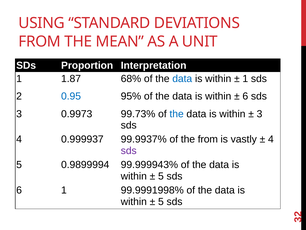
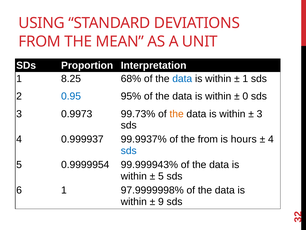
1.87: 1.87 -> 8.25
6 at (245, 96): 6 -> 0
the at (177, 114) colour: blue -> orange
vastly: vastly -> hours
sds at (129, 150) colour: purple -> blue
0.9899994: 0.9899994 -> 0.9999954
99.9991998%: 99.9991998% -> 97.9999998%
5 at (161, 201): 5 -> 9
